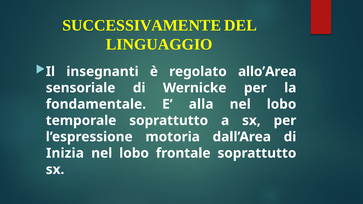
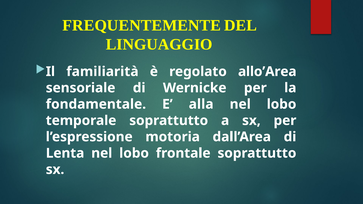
SUCCESSIVAMENTE: SUCCESSIVAMENTE -> FREQUENTEMENTE
insegnanti: insegnanti -> familiarità
Inizia: Inizia -> Lenta
